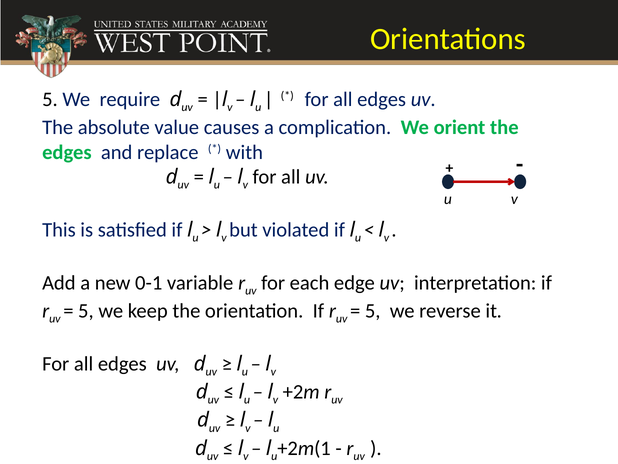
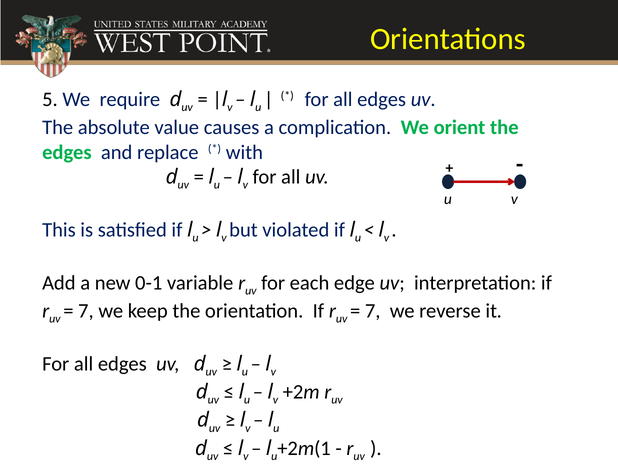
5 at (86, 311): 5 -> 7
5 at (373, 311): 5 -> 7
